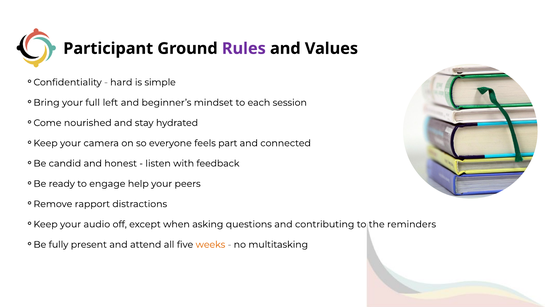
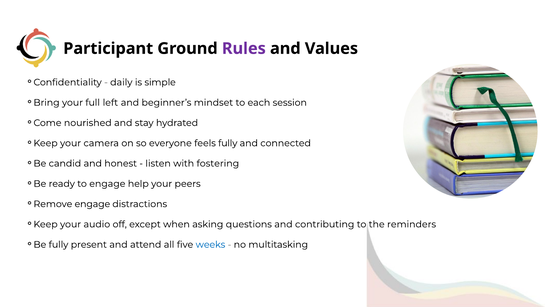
hard: hard -> daily
feels part: part -> fully
feedback: feedback -> fostering
Remove rapport: rapport -> engage
weeks colour: orange -> blue
